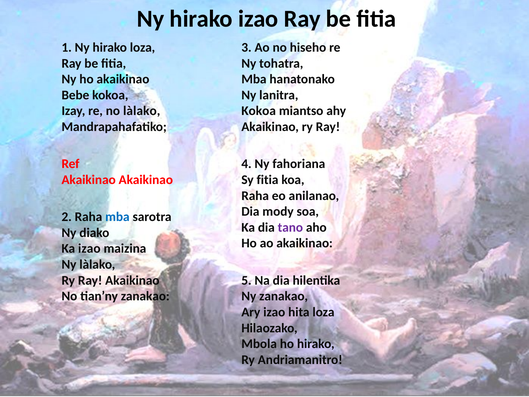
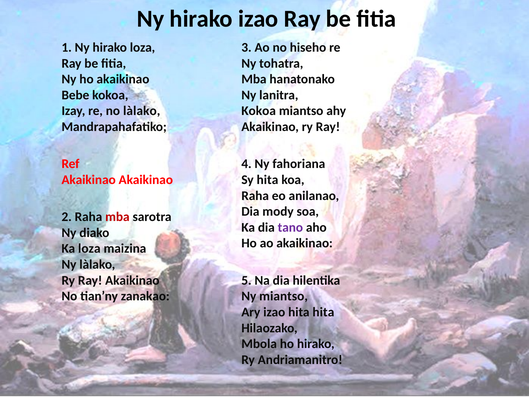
Sy fitia: fitia -> hita
mba at (117, 217) colour: blue -> red
Ka izao: izao -> loza
Ny zanakao: zanakao -> miantso
hita loza: loza -> hita
